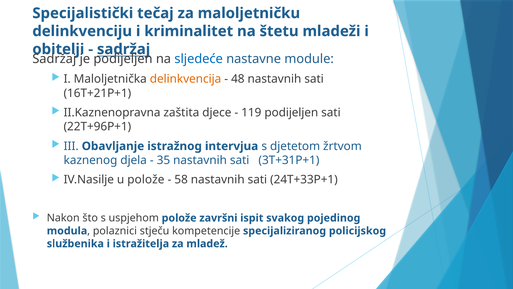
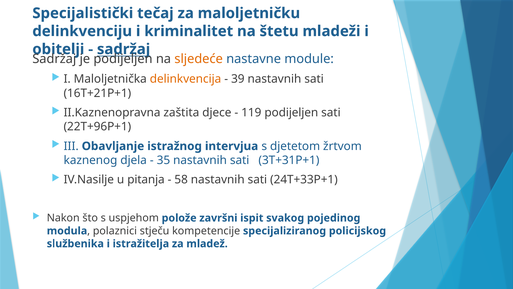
sljedeće colour: blue -> orange
48: 48 -> 39
u polože: polože -> pitanja
